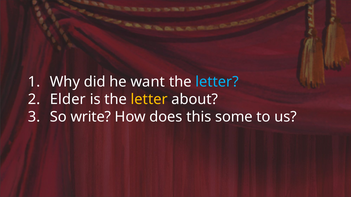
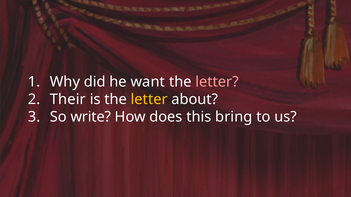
letter at (217, 82) colour: light blue -> pink
Elder: Elder -> Their
some: some -> bring
